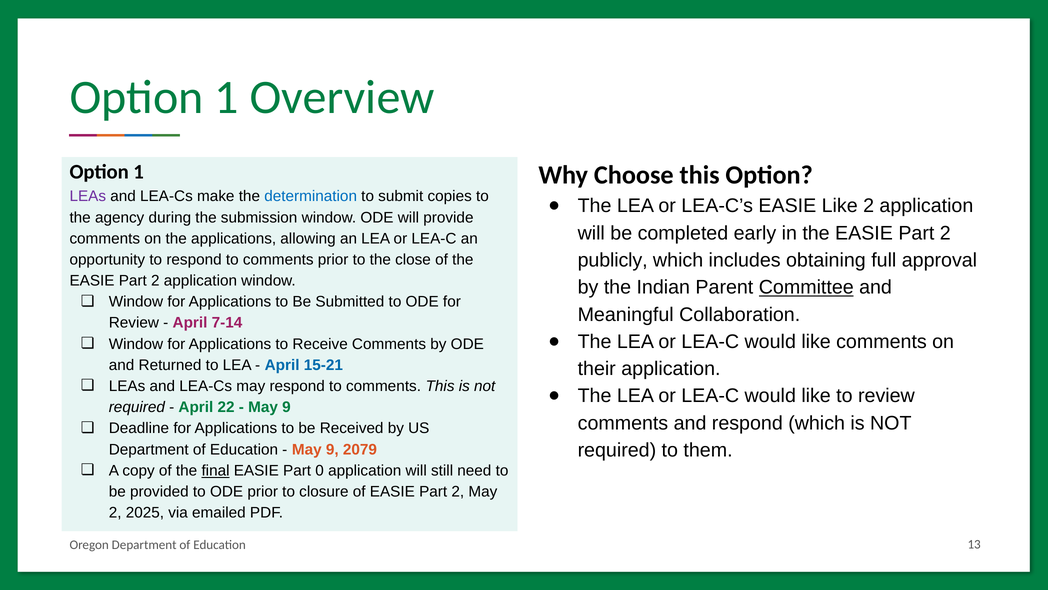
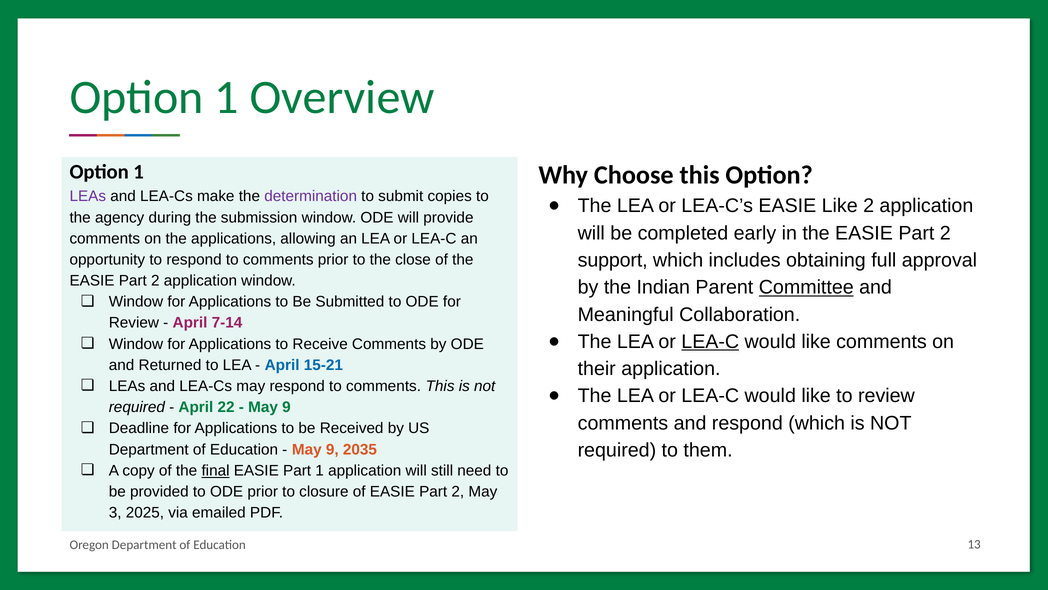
determination colour: blue -> purple
publicly: publicly -> support
LEA-C at (710, 341) underline: none -> present
2079: 2079 -> 2035
Part 0: 0 -> 1
2 at (115, 512): 2 -> 3
